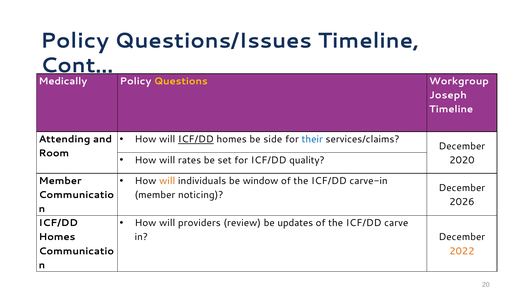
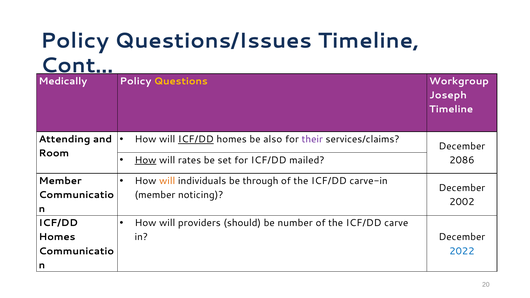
side: side -> also
their colour: blue -> purple
How at (146, 160) underline: none -> present
quality: quality -> mailed
2020: 2020 -> 2086
window: window -> through
2026: 2026 -> 2002
review: review -> should
updates: updates -> number
2022 colour: orange -> blue
